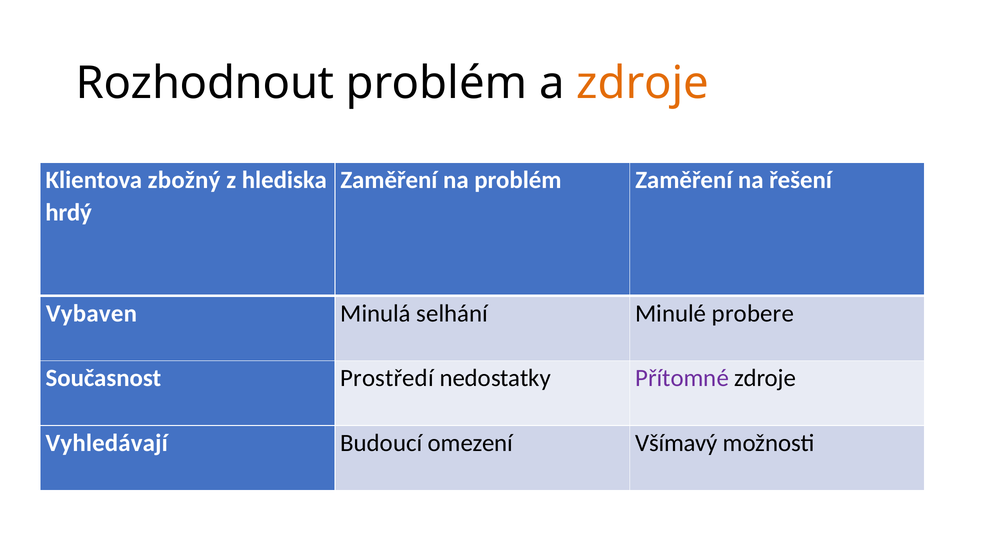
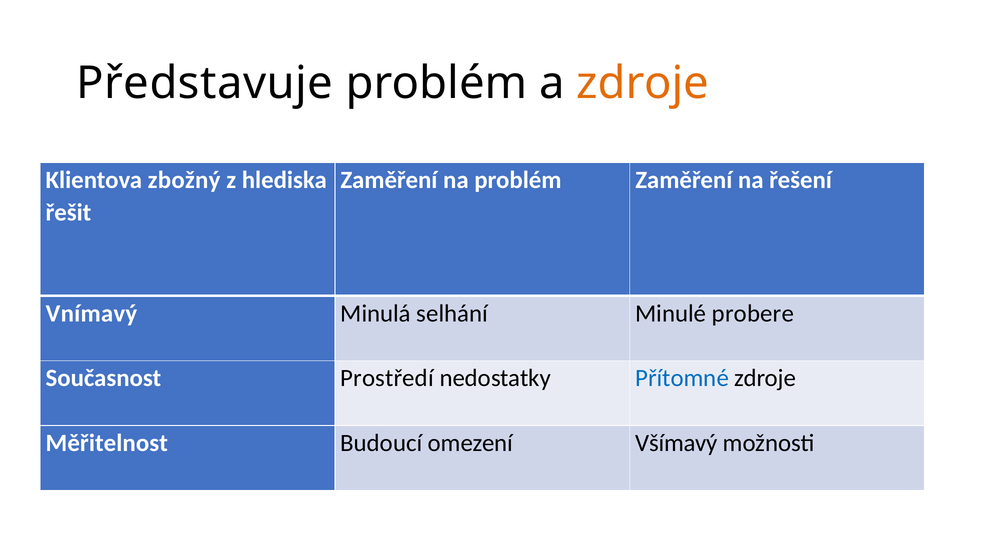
Rozhodnout: Rozhodnout -> Představuje
hrdý: hrdý -> řešit
Vybaven: Vybaven -> Vnímavý
Přítomné colour: purple -> blue
Vyhledávají: Vyhledávají -> Měřitelnost
